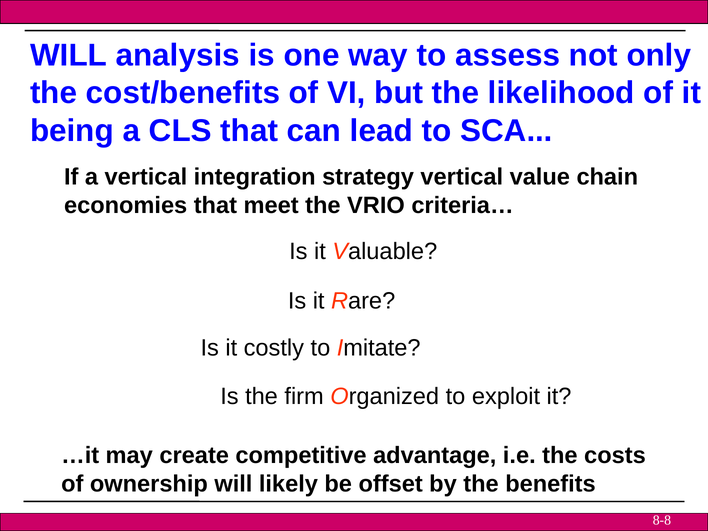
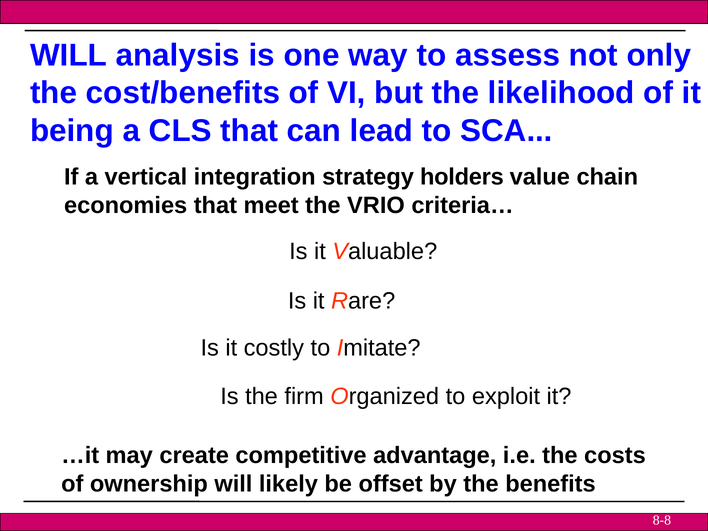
strategy vertical: vertical -> holders
